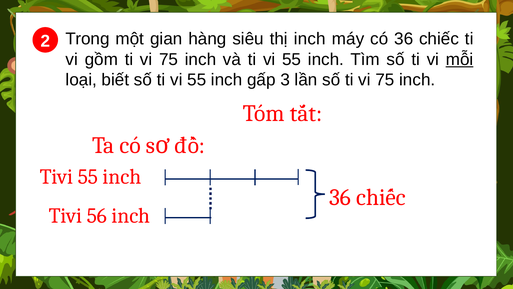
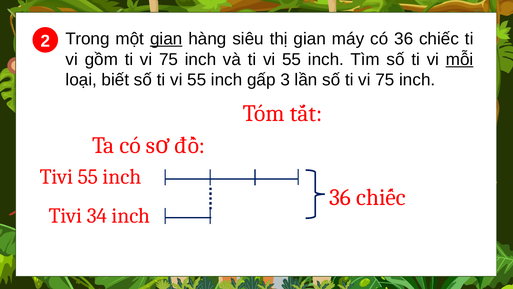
gian at (166, 39) underline: none -> present
thị inch: inch -> gian
56: 56 -> 34
